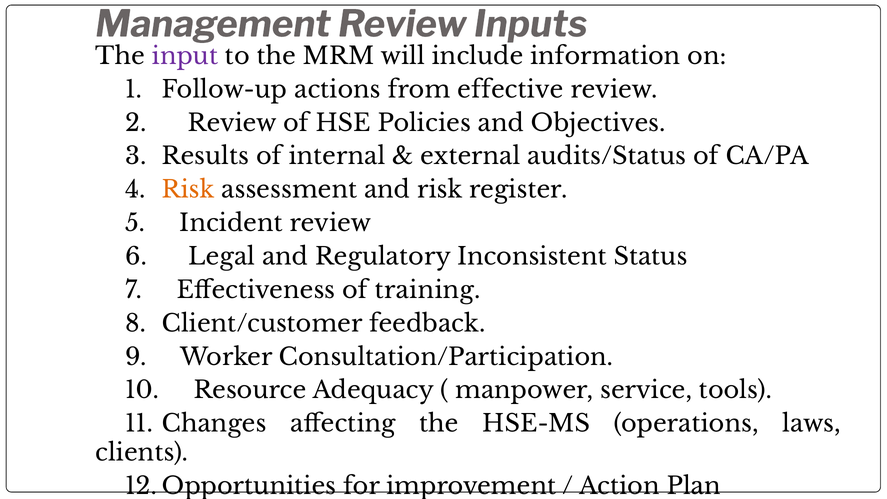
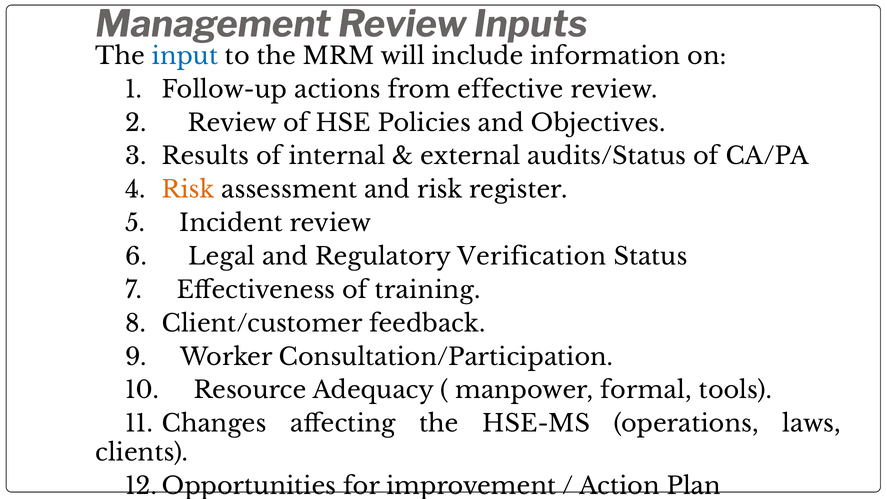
input colour: purple -> blue
Inconsistent: Inconsistent -> Verification
service: service -> formal
